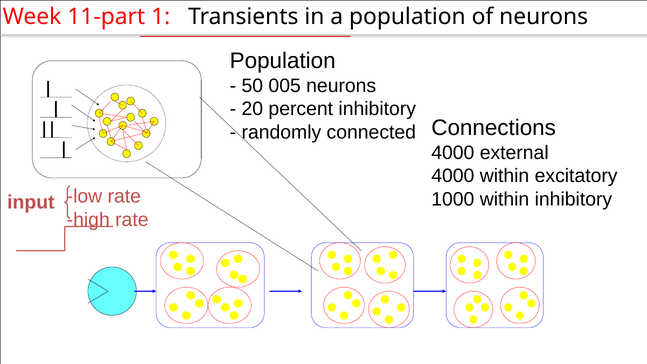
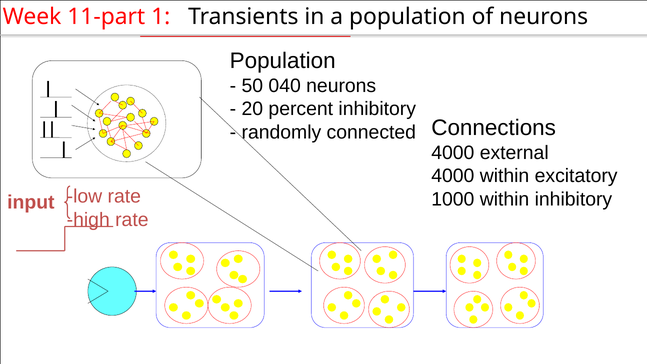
005: 005 -> 040
